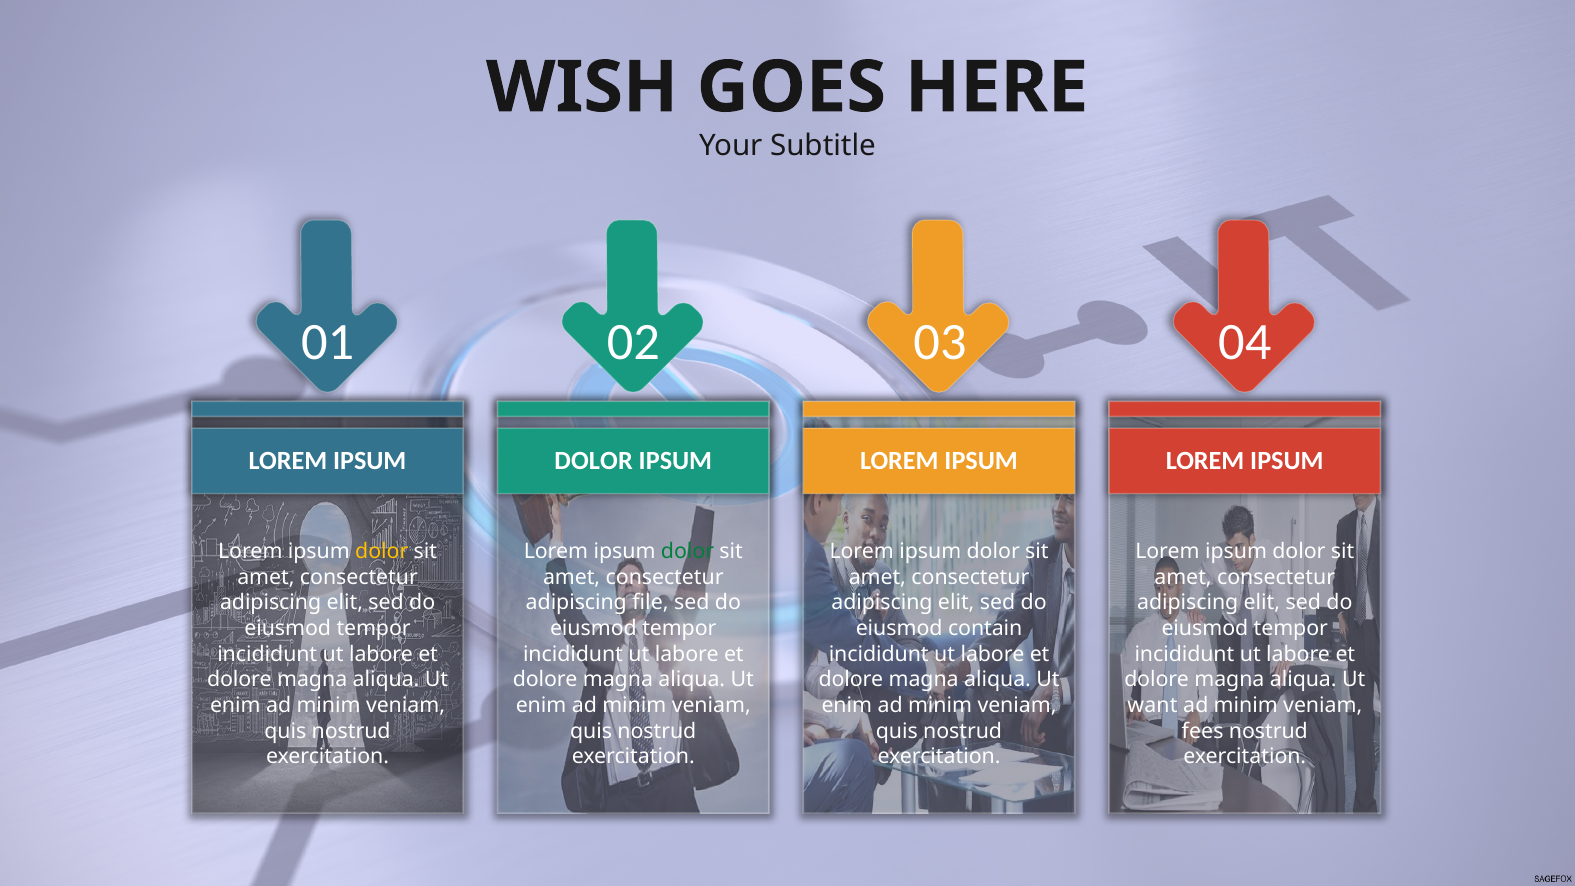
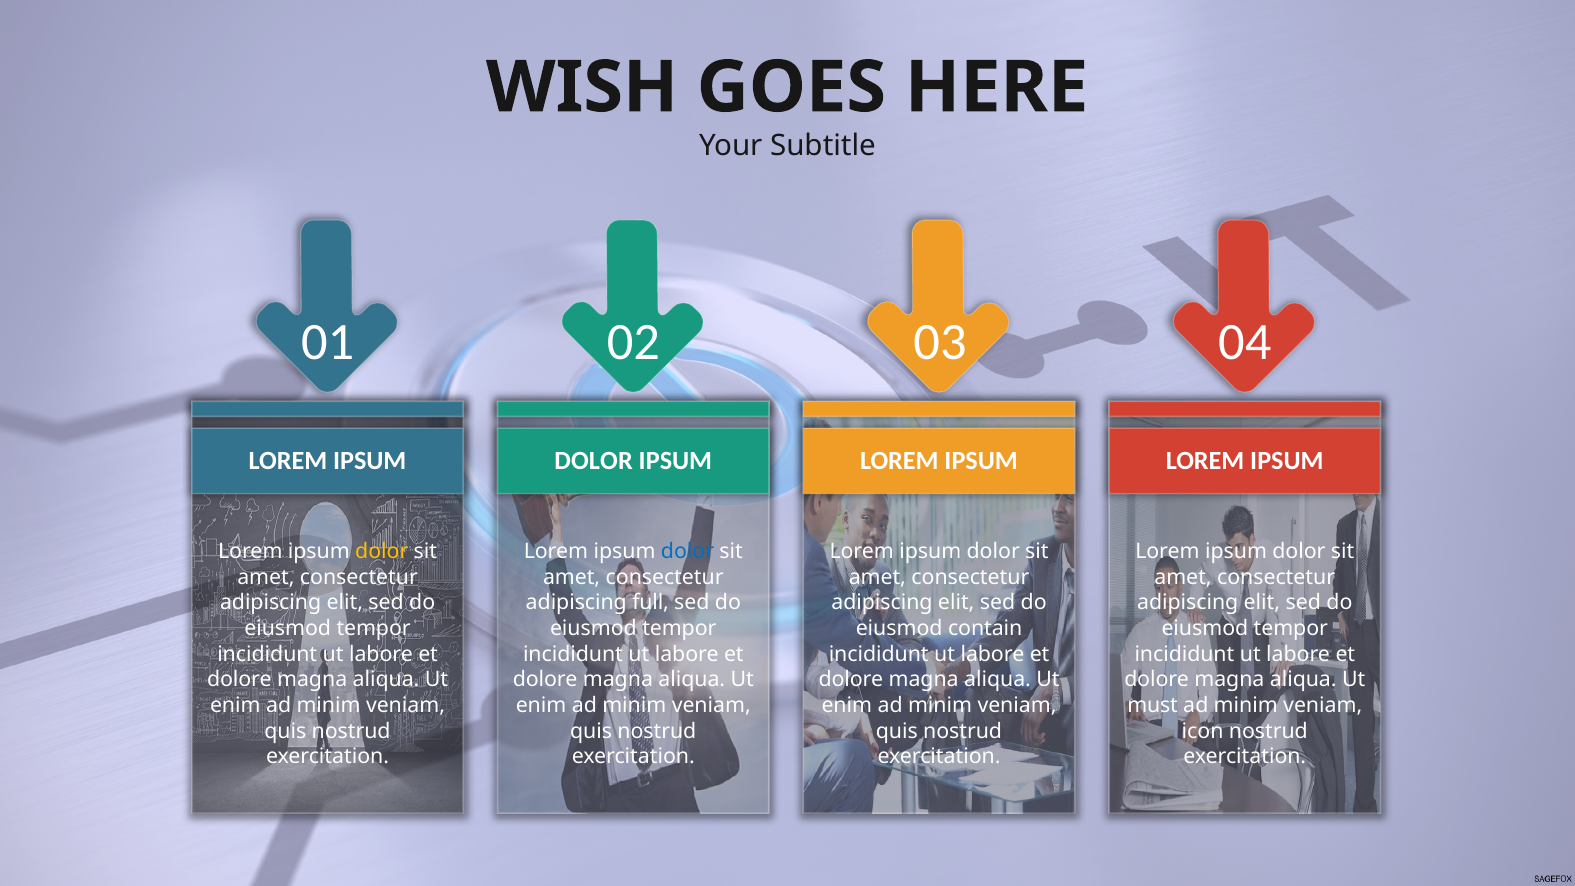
dolor at (688, 552) colour: green -> blue
file: file -> full
want: want -> must
fees: fees -> icon
